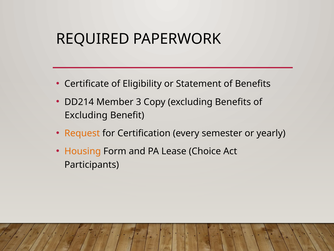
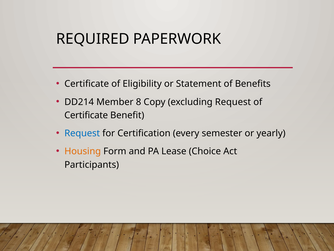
3: 3 -> 8
excluding Benefits: Benefits -> Request
Excluding at (86, 115): Excluding -> Certificate
Request at (82, 133) colour: orange -> blue
